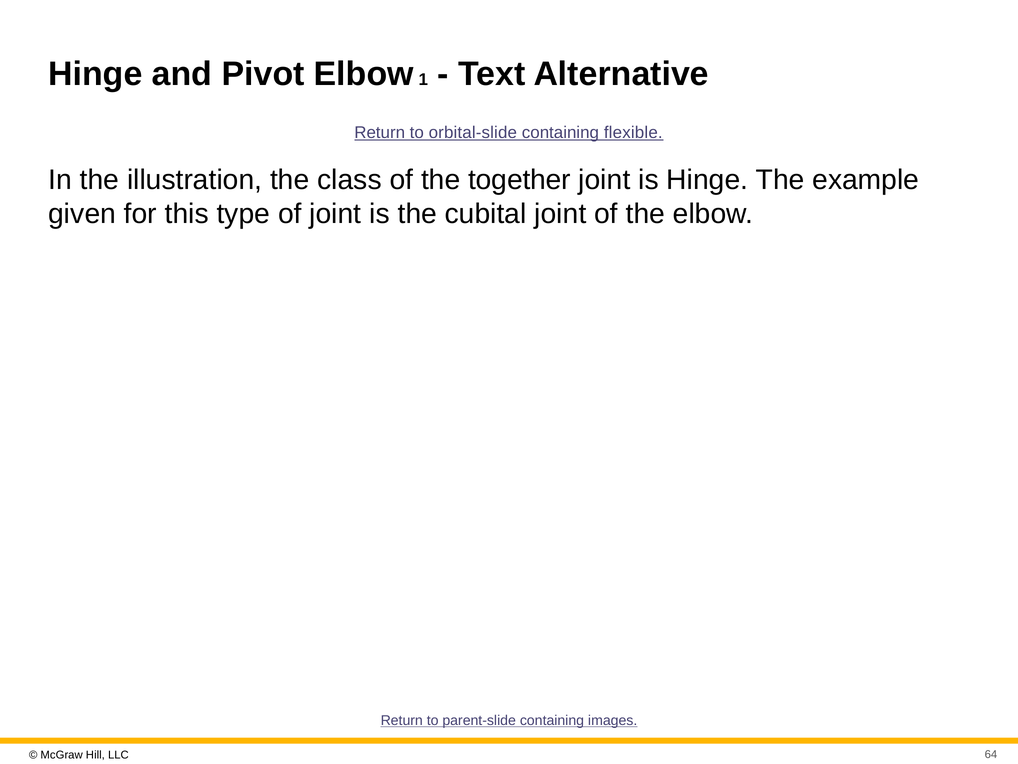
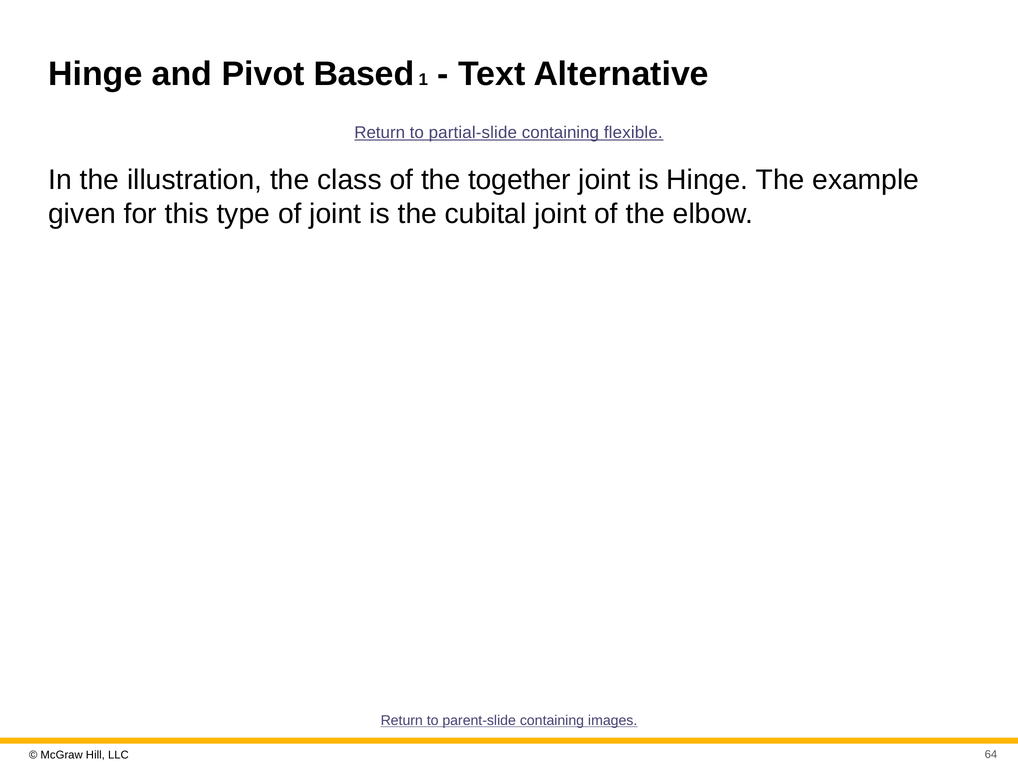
Pivot Elbow: Elbow -> Based
orbital-slide: orbital-slide -> partial-slide
